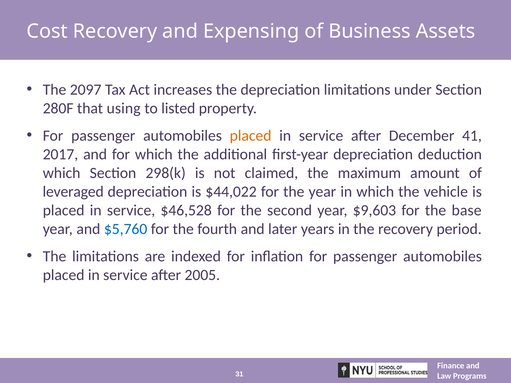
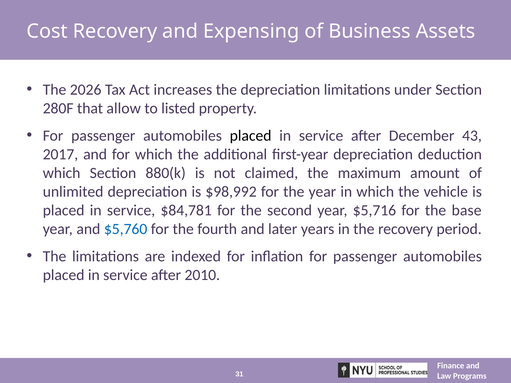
2097: 2097 -> 2026
using: using -> allow
placed at (251, 136) colour: orange -> black
41: 41 -> 43
298(k: 298(k -> 880(k
leveraged: leveraged -> unlimited
$44,022: $44,022 -> $98,992
$46,528: $46,528 -> $84,781
$9,603: $9,603 -> $5,716
2005: 2005 -> 2010
